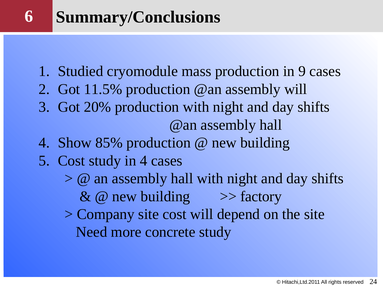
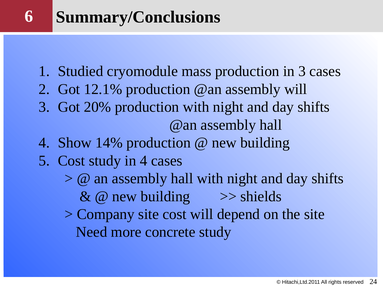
in 9: 9 -> 3
11.5%: 11.5% -> 12.1%
85%: 85% -> 14%
factory: factory -> shields
